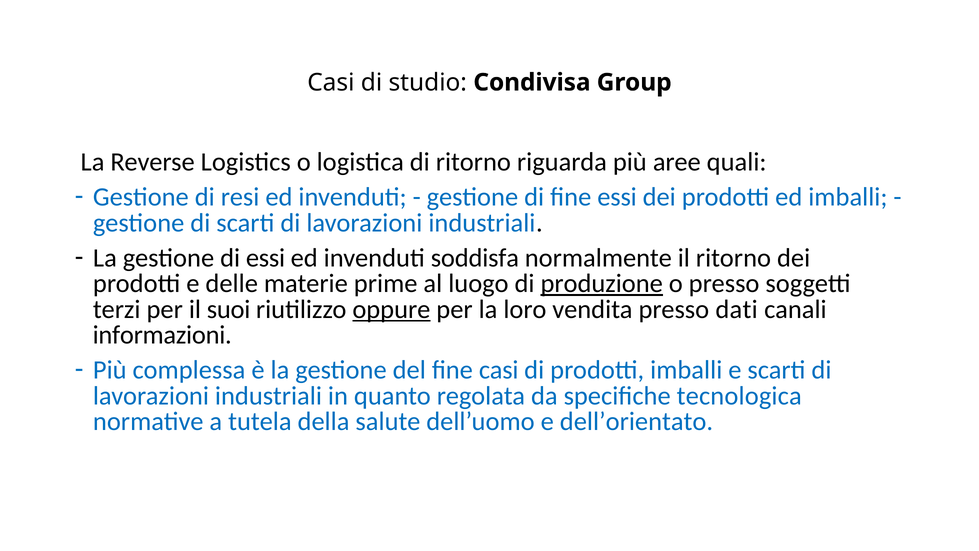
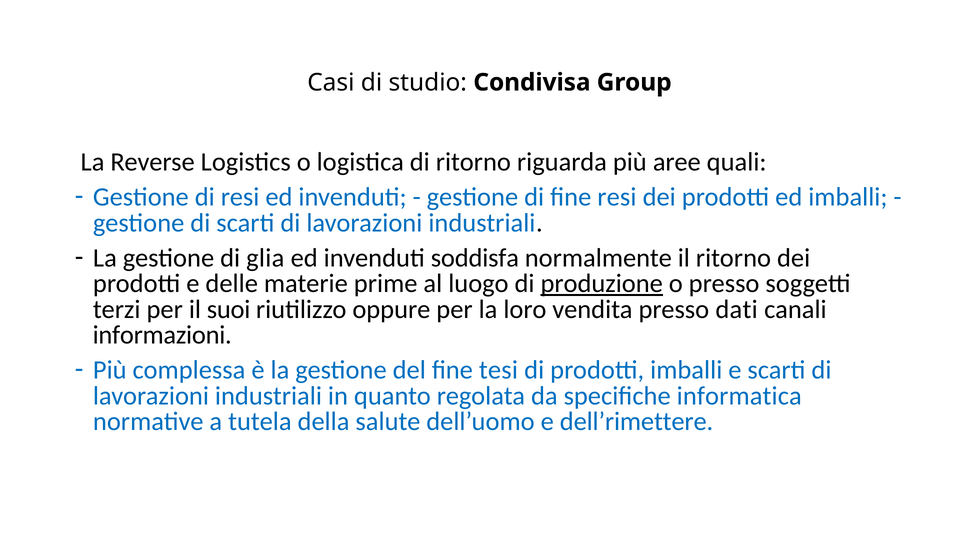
fine essi: essi -> resi
di essi: essi -> glia
oppure underline: present -> none
fine casi: casi -> tesi
tecnologica: tecnologica -> informatica
dell’orientato: dell’orientato -> dell’rimettere
